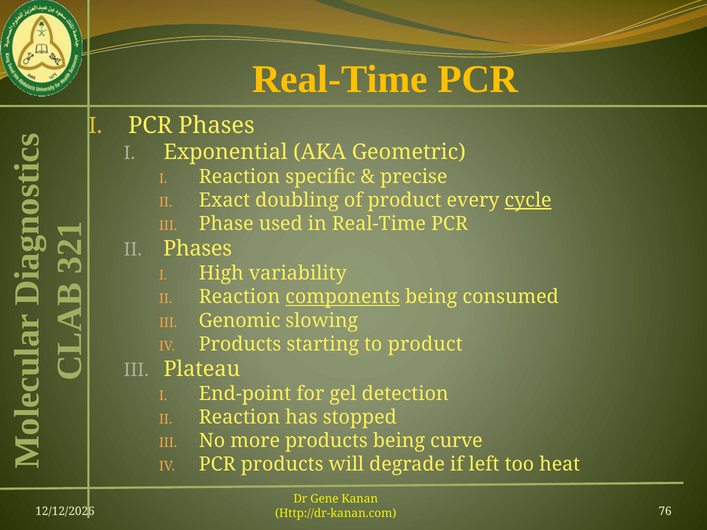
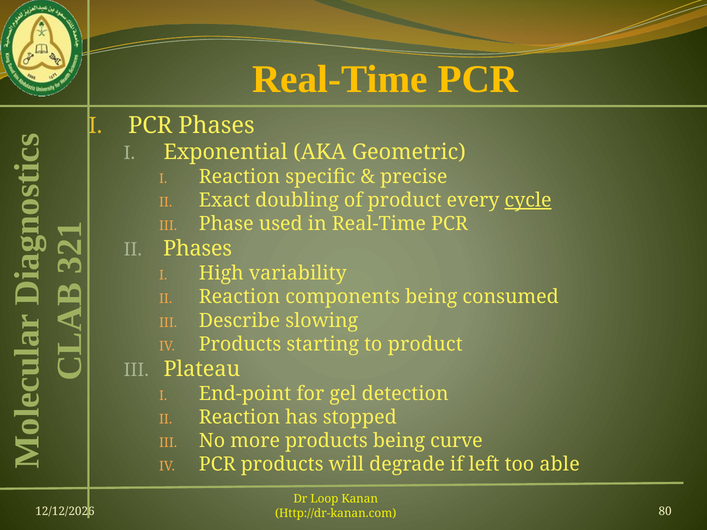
components underline: present -> none
Genomic: Genomic -> Describe
heat: heat -> able
Gene: Gene -> Loop
76: 76 -> 80
